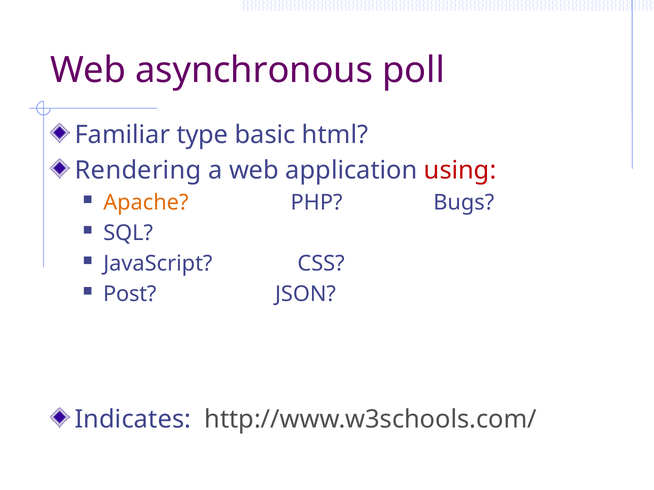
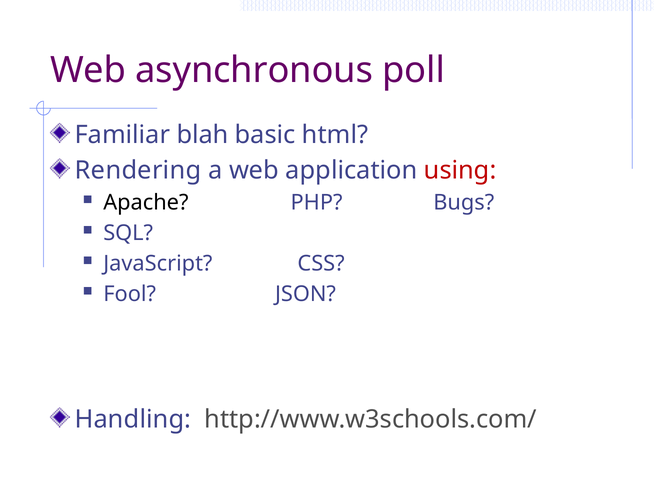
type: type -> blah
Apache colour: orange -> black
Post: Post -> Fool
Indicates: Indicates -> Handling
